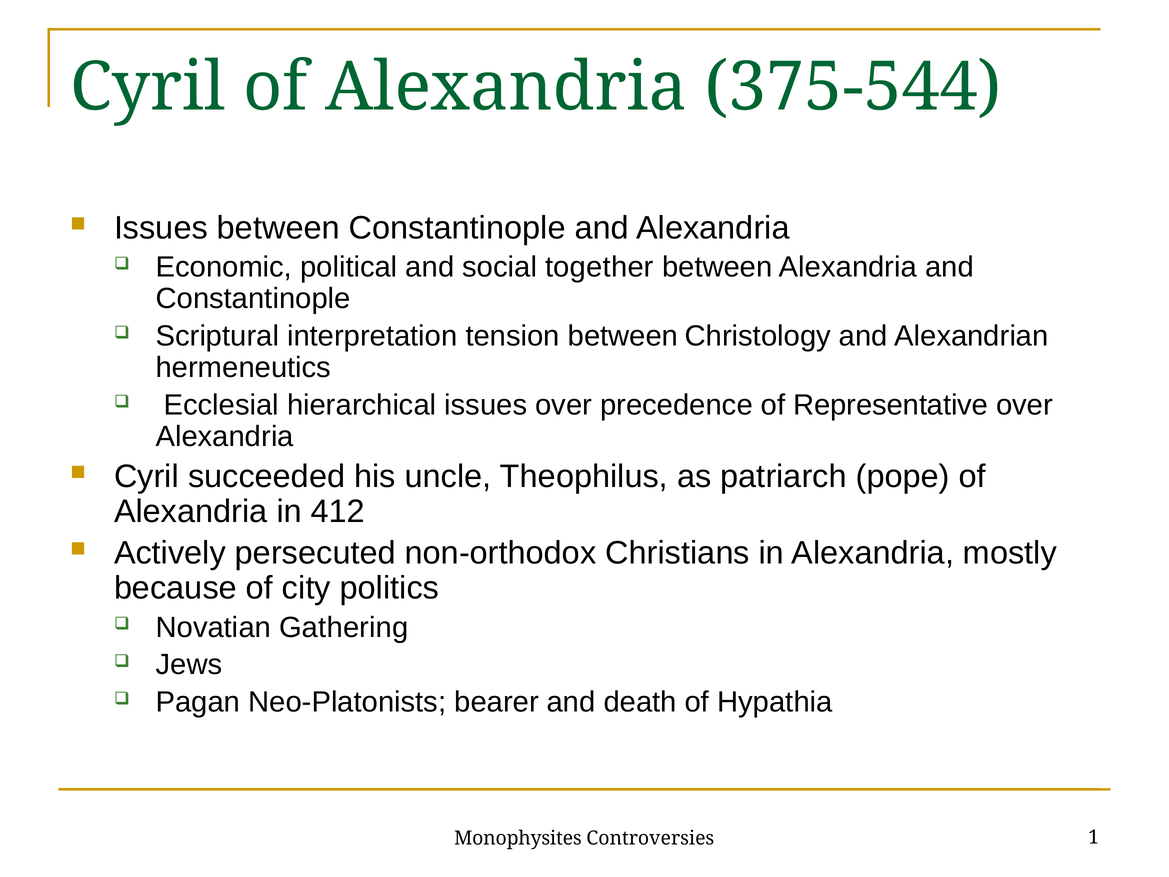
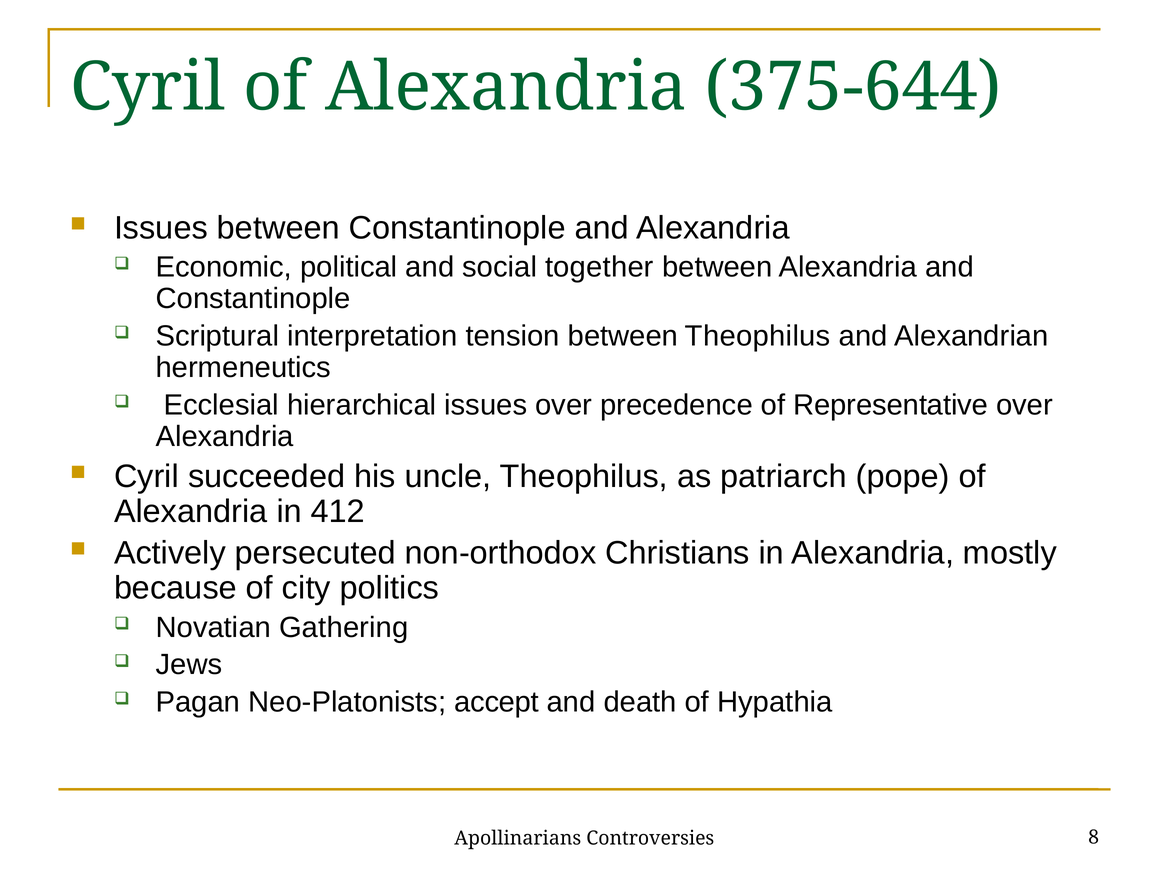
375-544: 375-544 -> 375-644
between Christology: Christology -> Theophilus
bearer: bearer -> accept
Monophysites: Monophysites -> Apollinarians
1: 1 -> 8
